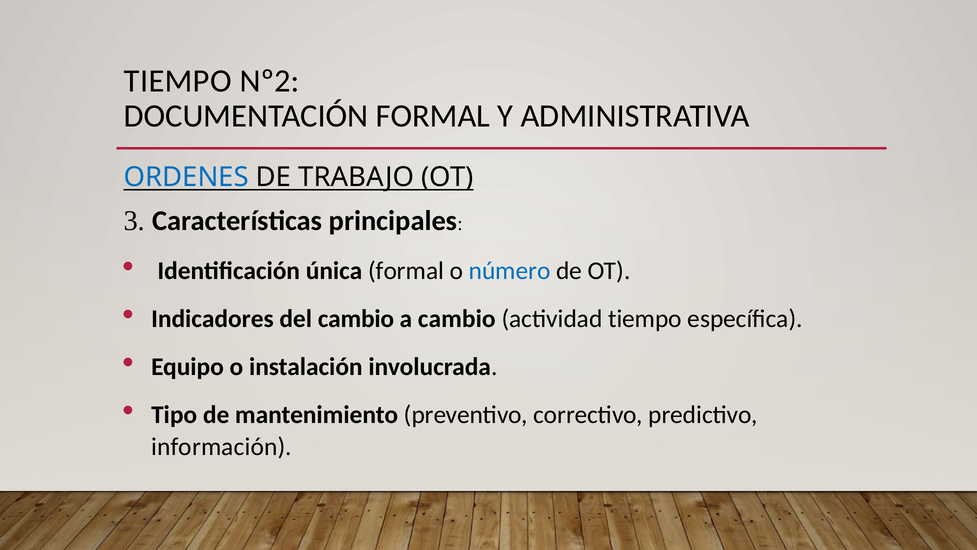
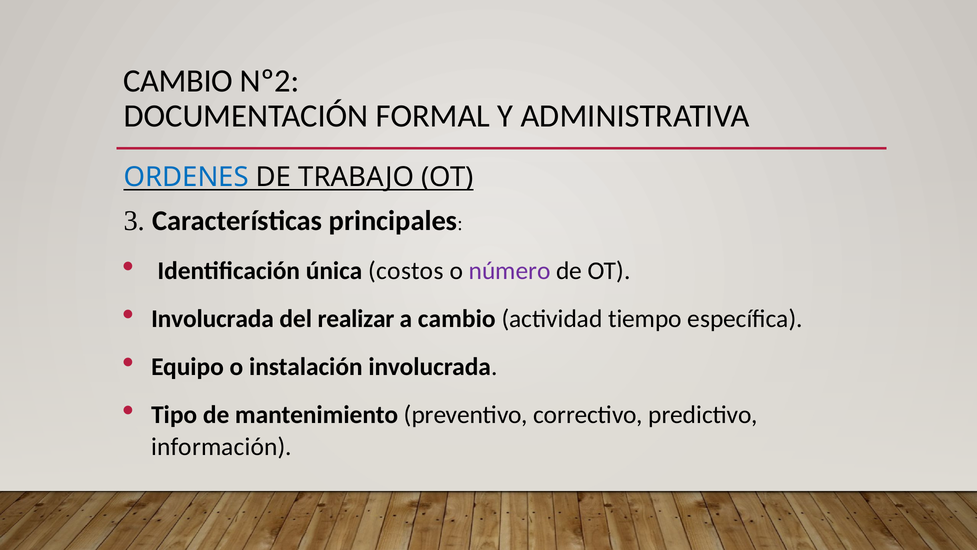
TIEMPO at (178, 81): TIEMPO -> CAMBIO
única formal: formal -> costos
número colour: blue -> purple
Indicadores at (212, 319): Indicadores -> Involucrada
del cambio: cambio -> realizar
